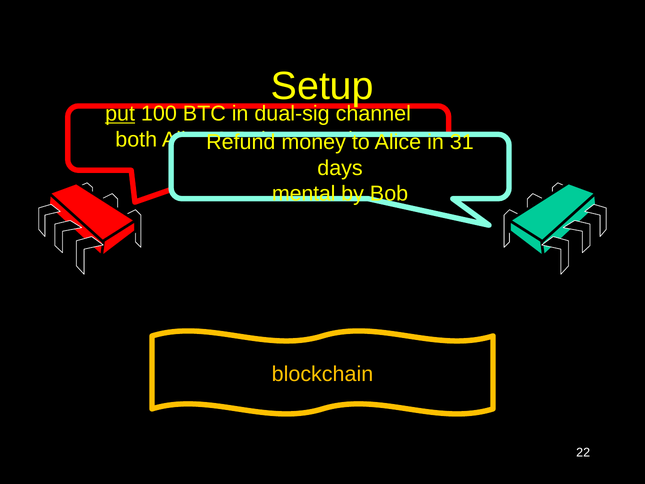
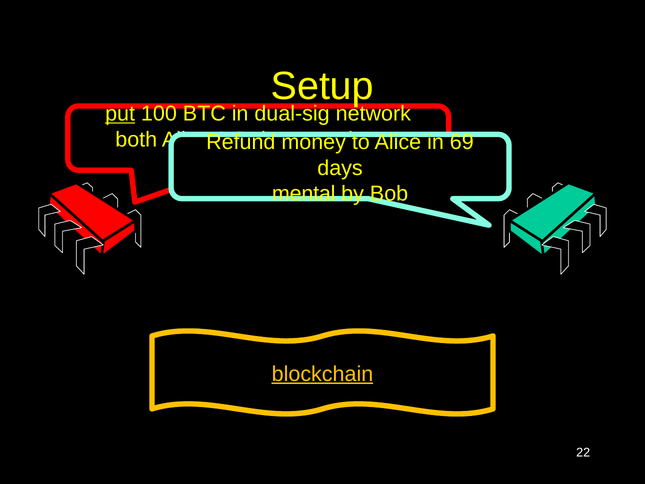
channel: channel -> network
31: 31 -> 69
blockchain underline: none -> present
